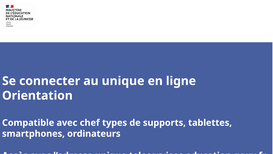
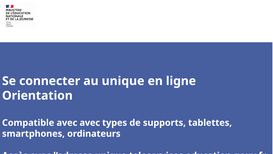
avec chef: chef -> avec
